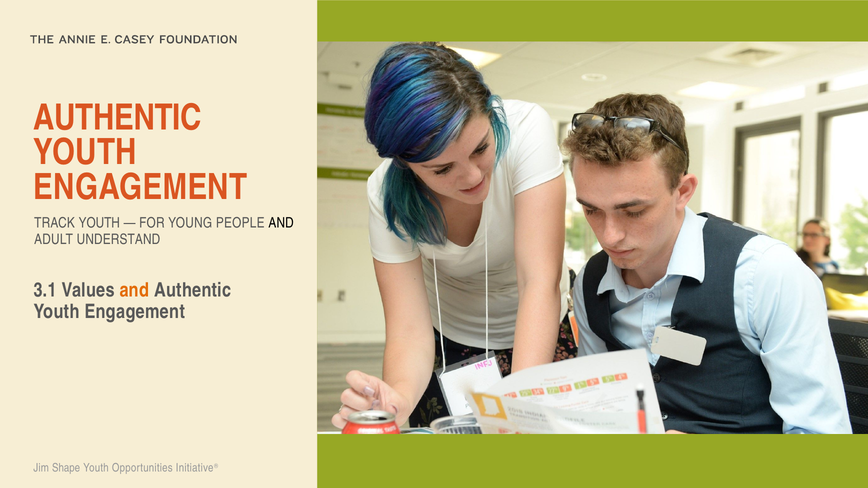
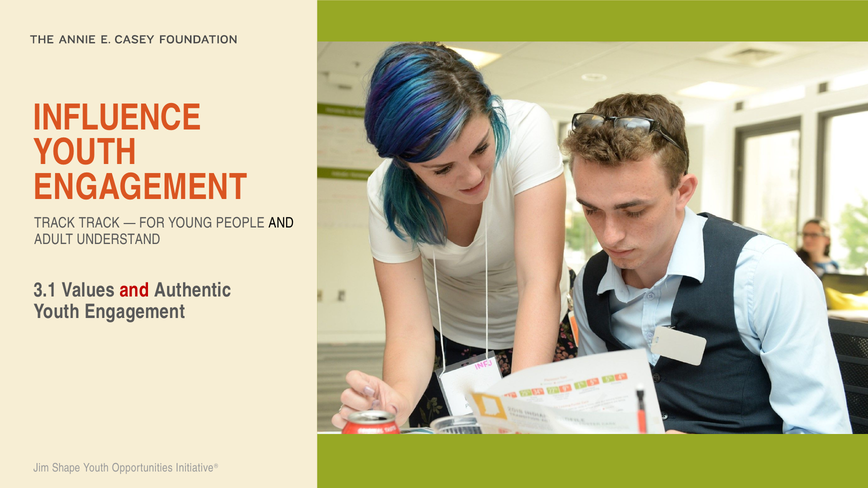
AUTHENTIC at (118, 118): AUTHENTIC -> INFLUENCE
TRACK YOUTH: YOUTH -> TRACK
and at (134, 290) colour: orange -> red
